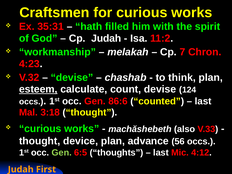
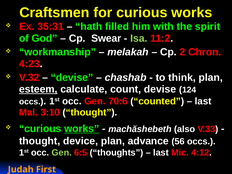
Cp Judah: Judah -> Swear
Isa colour: white -> light green
7: 7 -> 2
86:6: 86:6 -> 70:6
3:18: 3:18 -> 3:10
works at (82, 129) underline: none -> present
